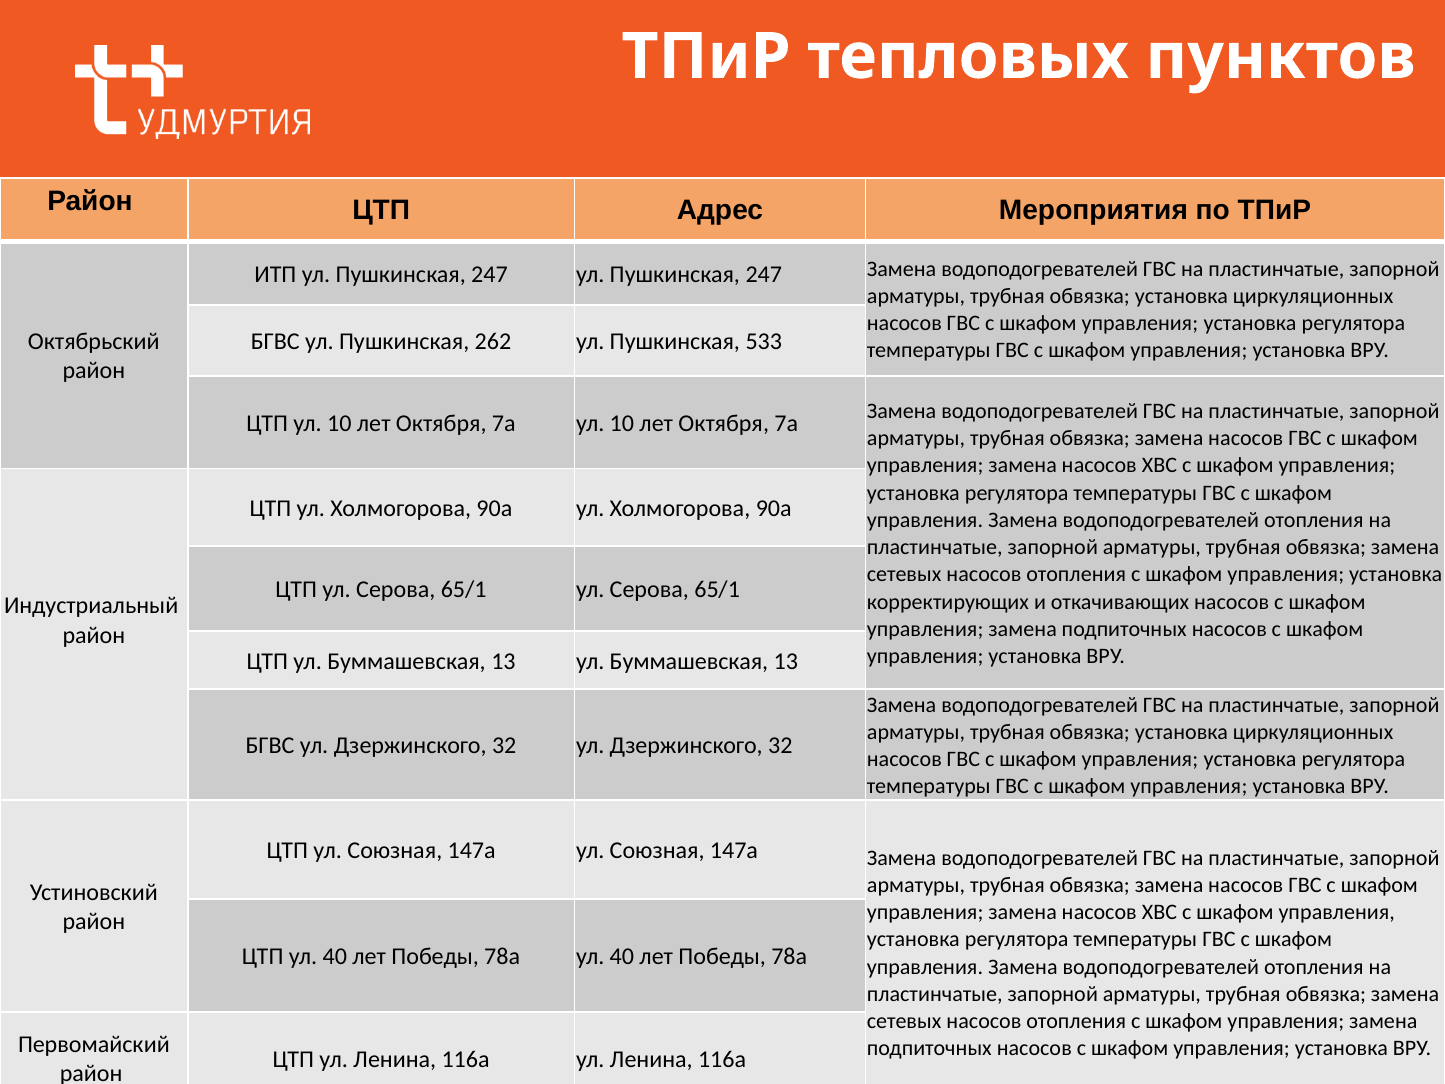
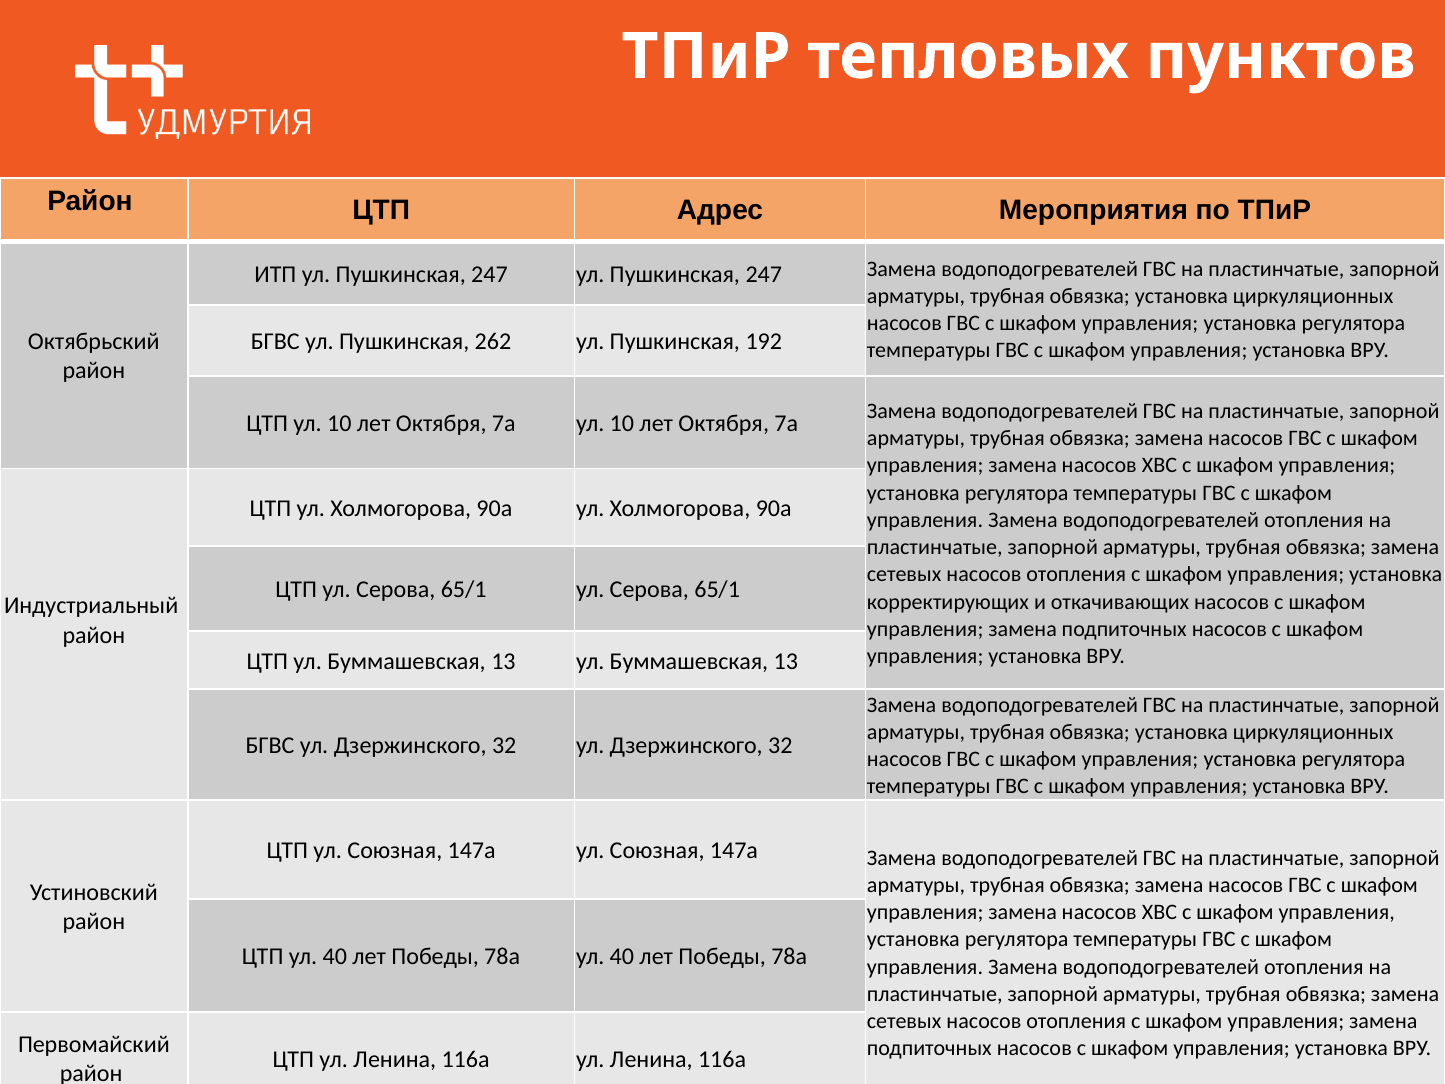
533: 533 -> 192
